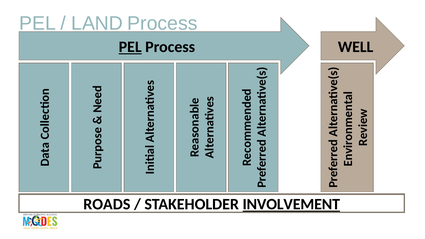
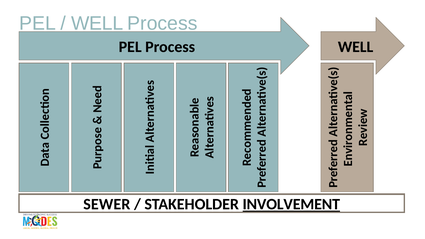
LAND at (97, 23): LAND -> WELL
PEL at (130, 47) underline: present -> none
ROADS: ROADS -> SEWER
